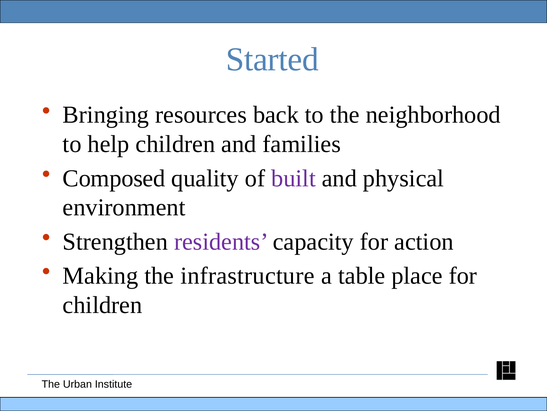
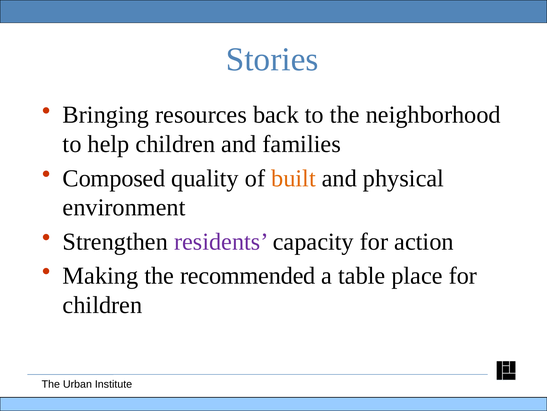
Started: Started -> Stories
built colour: purple -> orange
infrastructure: infrastructure -> recommended
